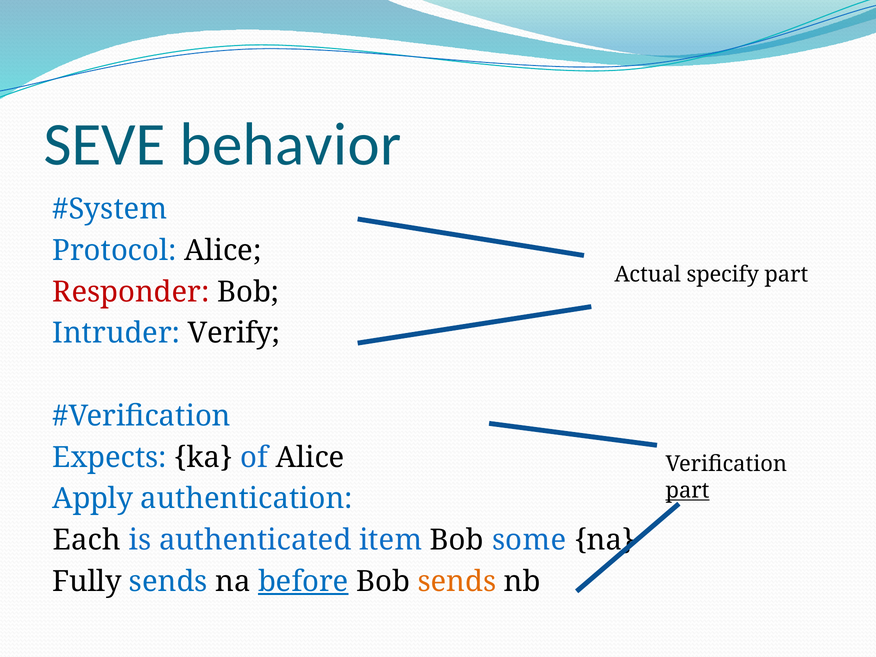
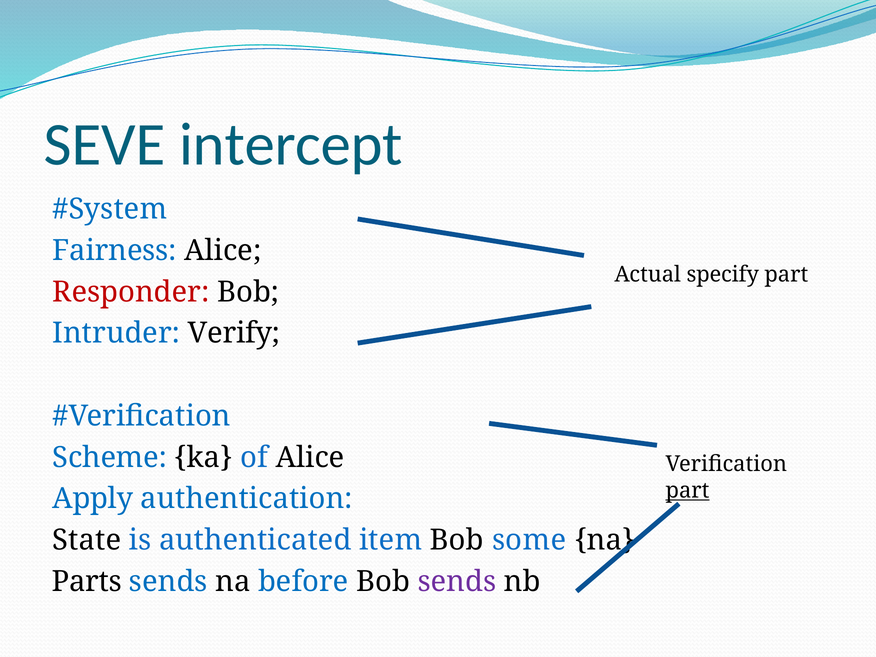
behavior: behavior -> intercept
Protocol: Protocol -> Fairness
Expects: Expects -> Scheme
Each: Each -> State
Fully: Fully -> Parts
before underline: present -> none
sends at (457, 581) colour: orange -> purple
